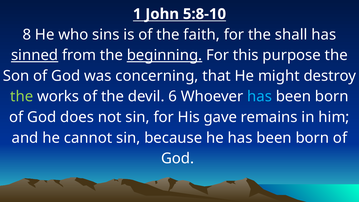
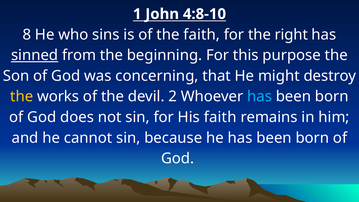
5:8-10: 5:8-10 -> 4:8-10
shall: shall -> right
beginning underline: present -> none
the at (22, 97) colour: light green -> yellow
6: 6 -> 2
His gave: gave -> faith
